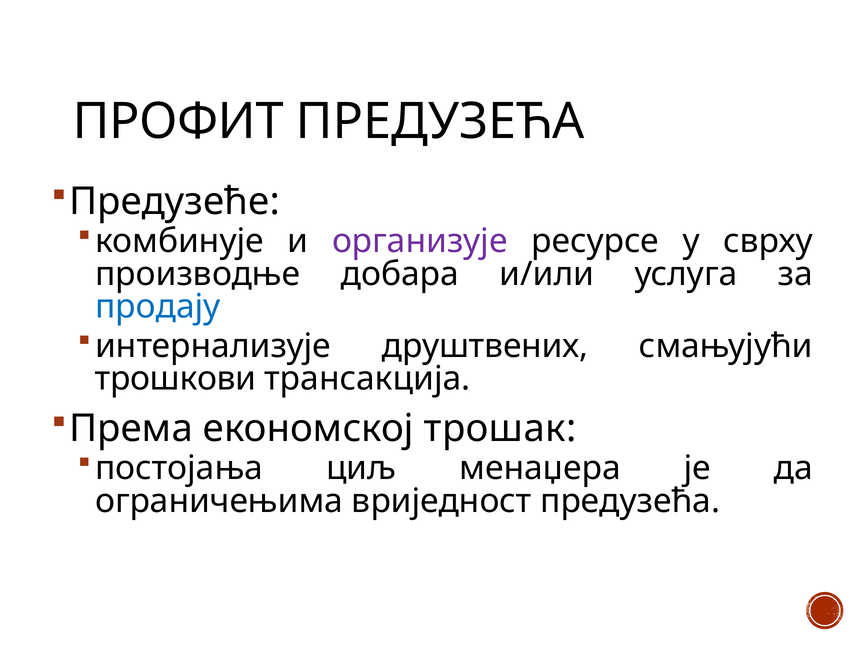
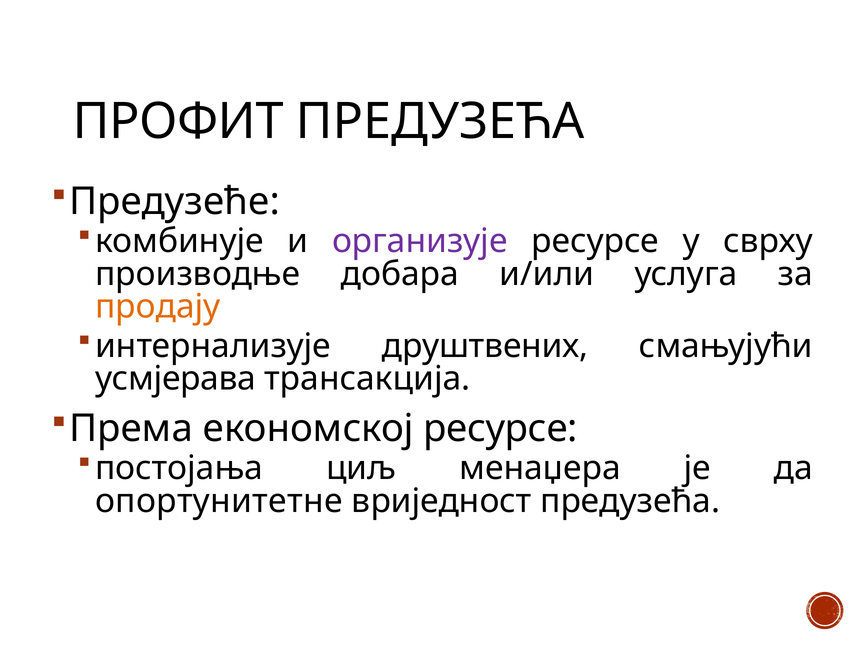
продају colour: blue -> orange
трошкови: трошкови -> усмјерава
економској трошак: трошак -> ресурсе
ограничењима: ограничењима -> опортунитетне
